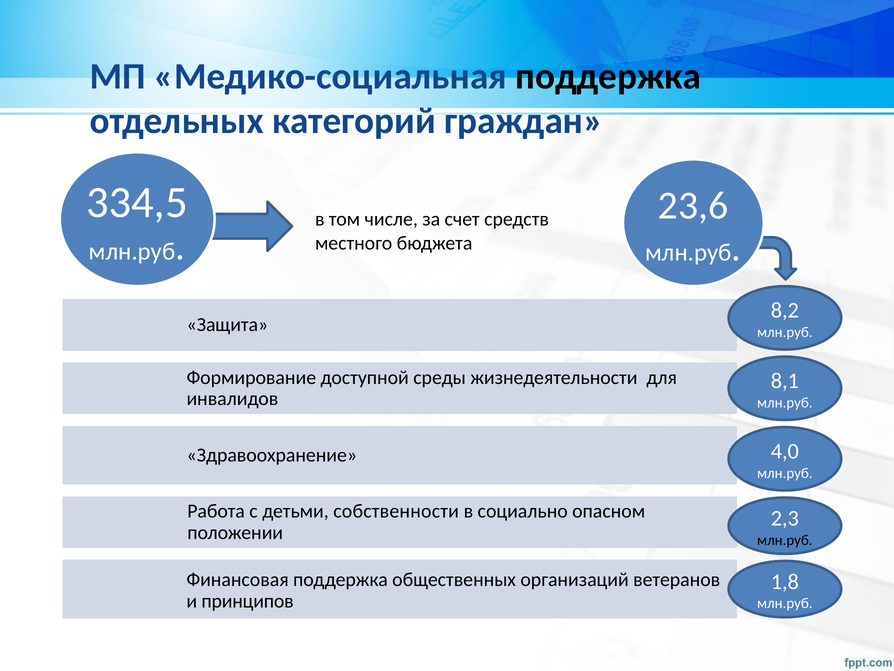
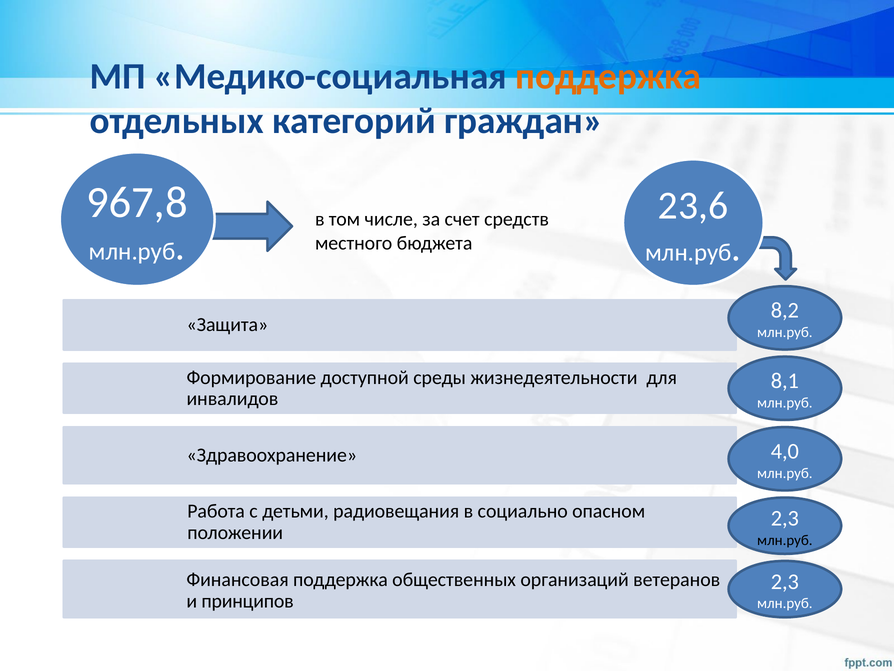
поддержка at (608, 76) colour: black -> orange
334,5: 334,5 -> 967,8
собственности: собственности -> радиовещания
1,8 at (785, 581): 1,8 -> 2,3
